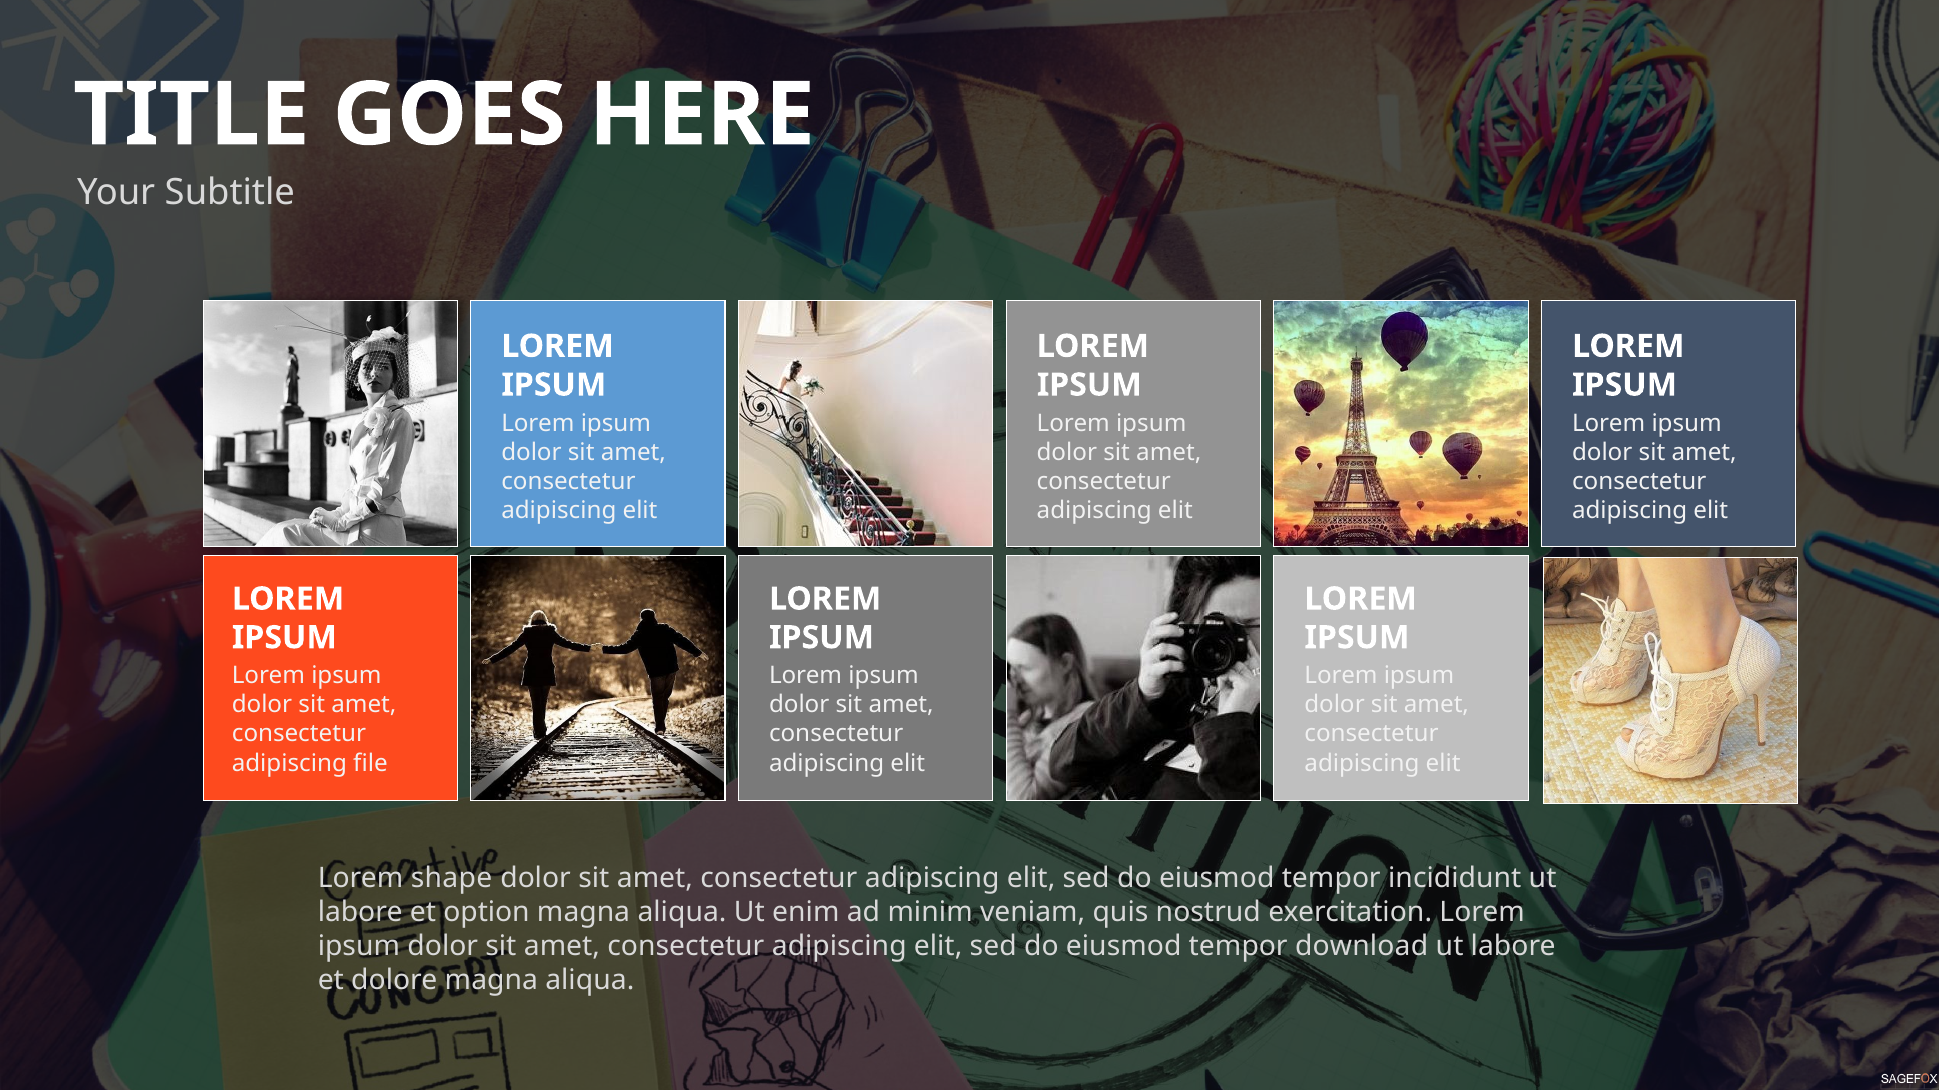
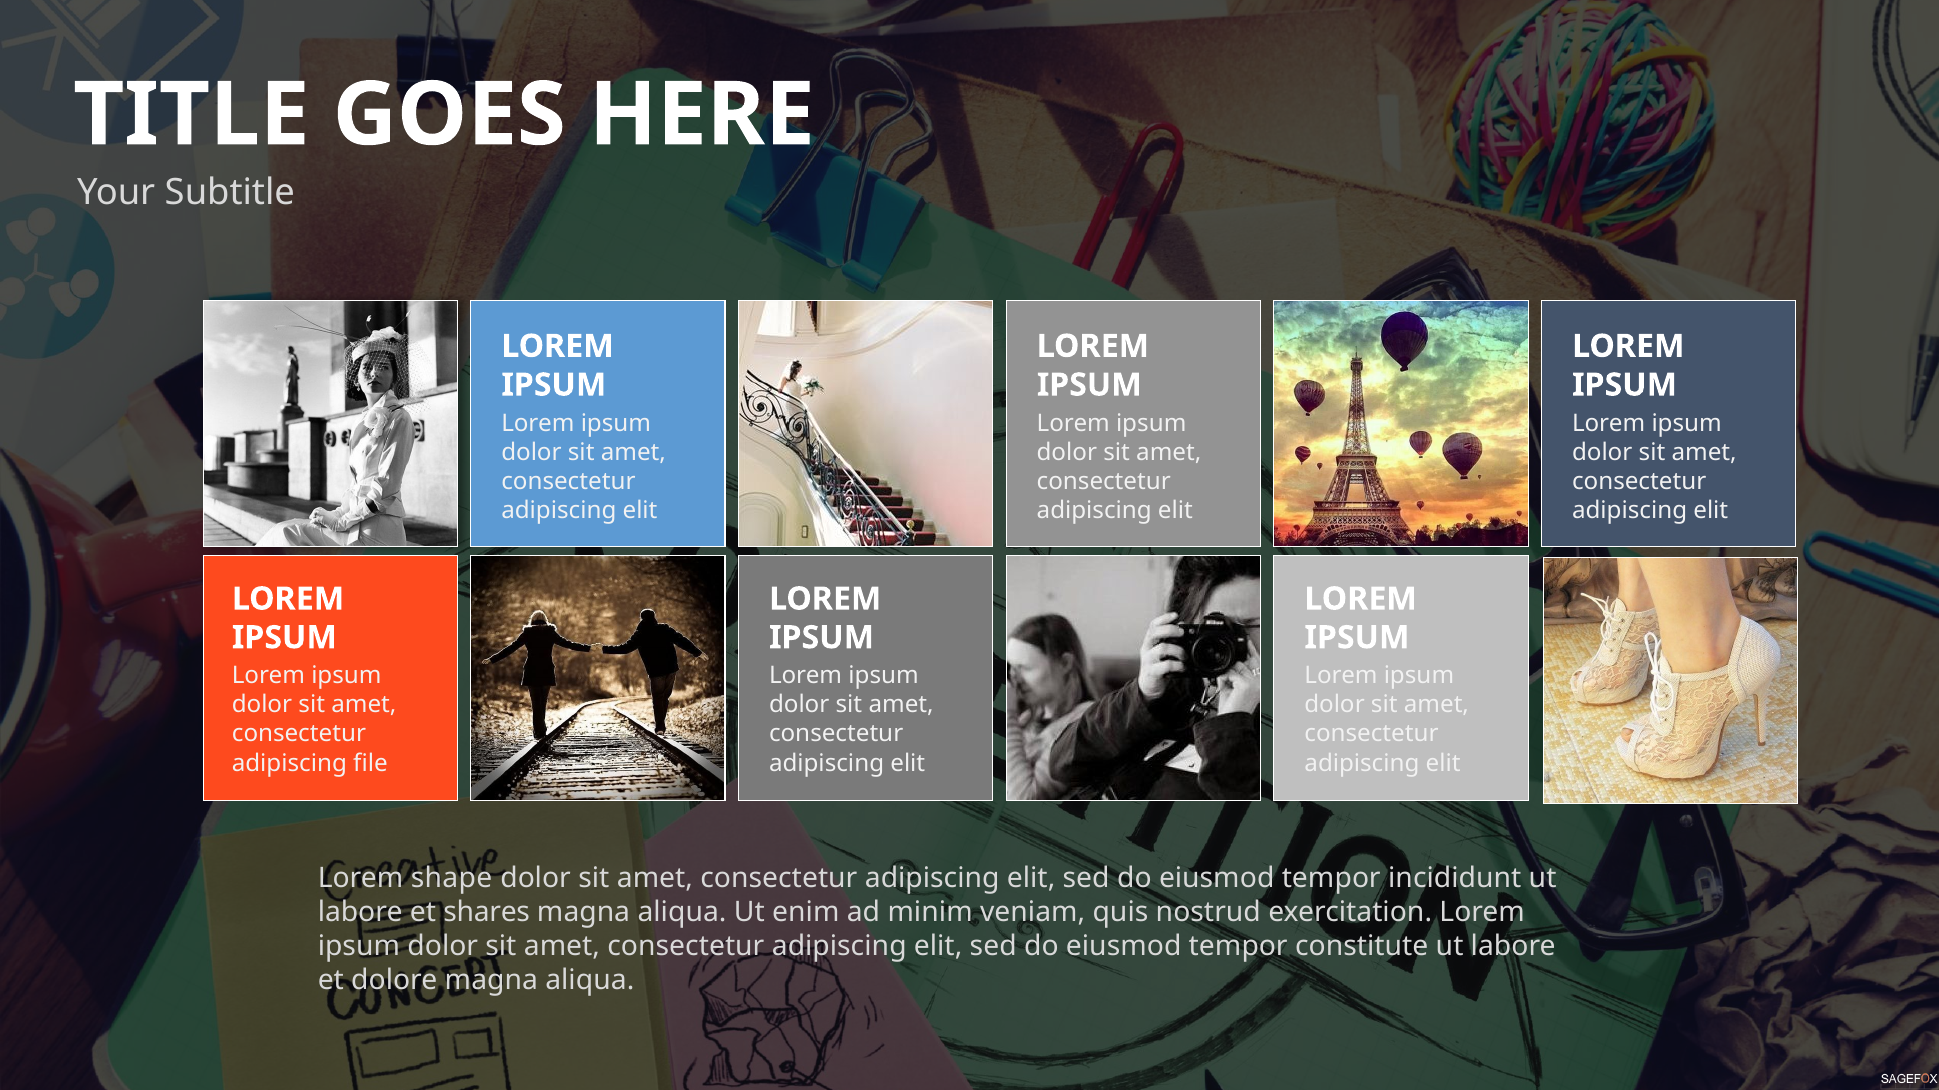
option: option -> shares
download: download -> constitute
